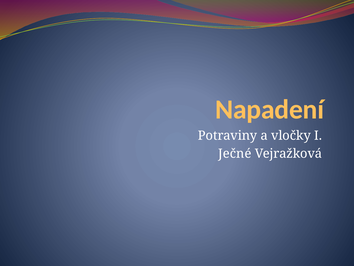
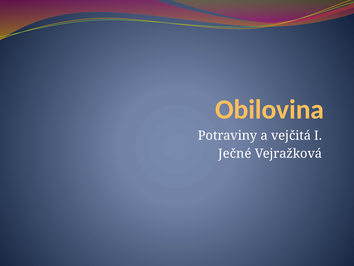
Napadení: Napadení -> Obilovina
vločky: vločky -> vejčitá
